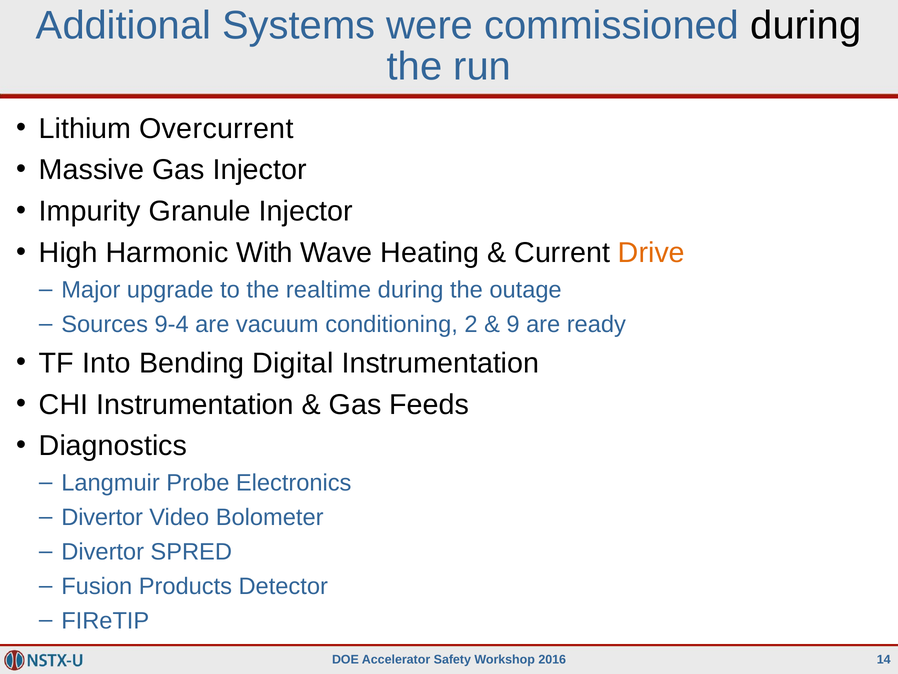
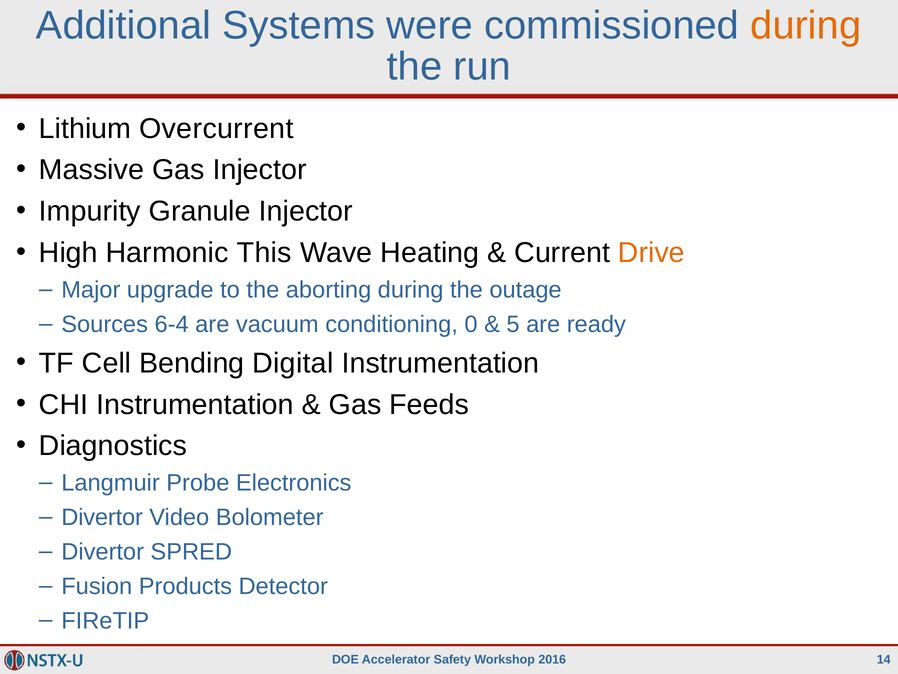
during at (806, 26) colour: black -> orange
With: With -> This
realtime: realtime -> aborting
9-4: 9-4 -> 6-4
2: 2 -> 0
9: 9 -> 5
Into: Into -> Cell
